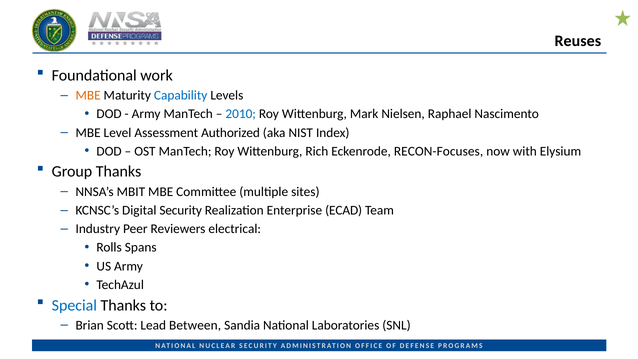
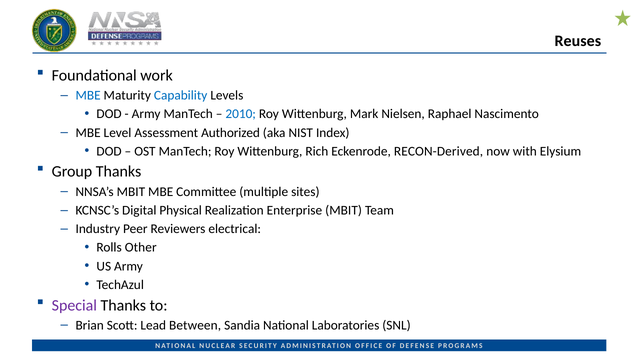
MBE at (88, 95) colour: orange -> blue
RECON-Focuses: RECON-Focuses -> RECON-Derived
Digital Security: Security -> Physical
Enterprise ECAD: ECAD -> MBIT
Spans: Spans -> Other
Special colour: blue -> purple
